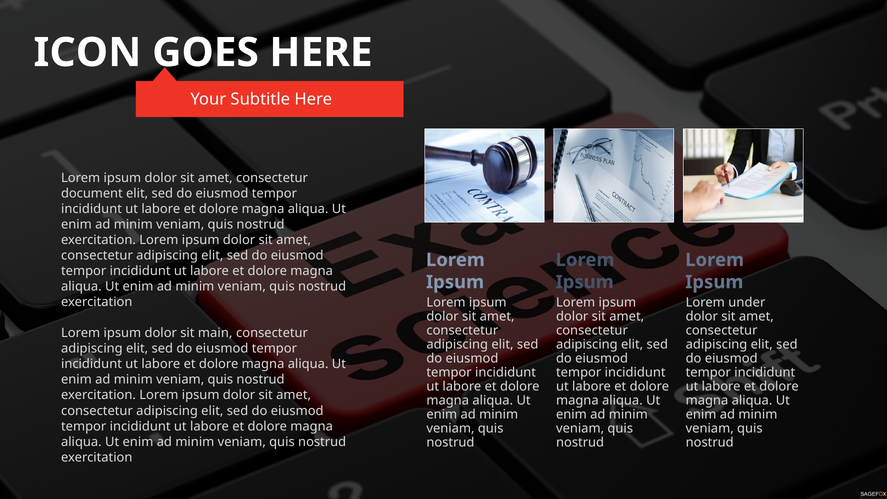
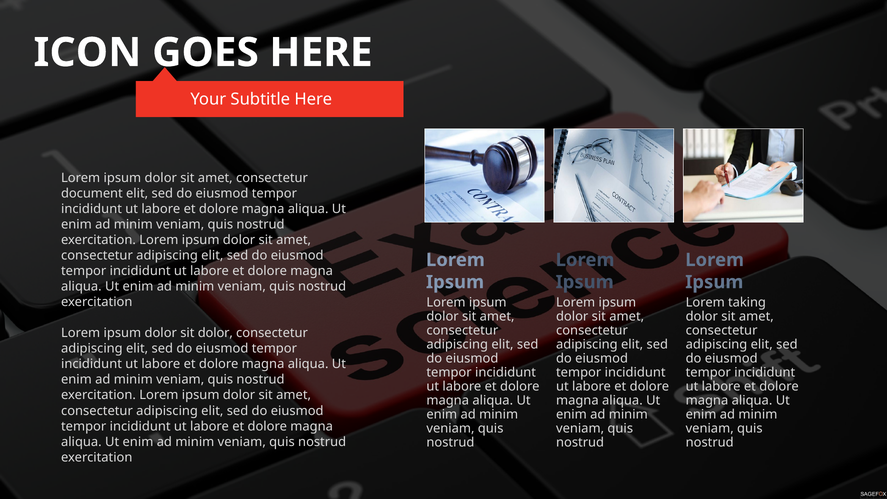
under: under -> taking
sit main: main -> dolor
